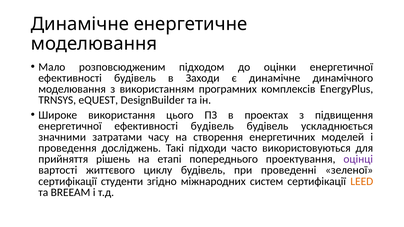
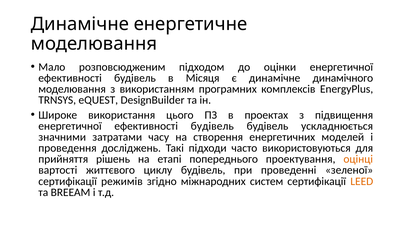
Заходи: Заходи -> Місяця
оцінці colour: purple -> orange
студенти: студенти -> режимів
